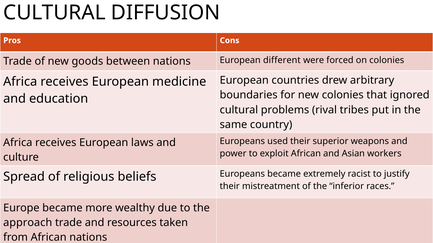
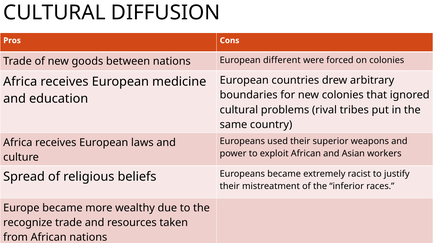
approach: approach -> recognize
